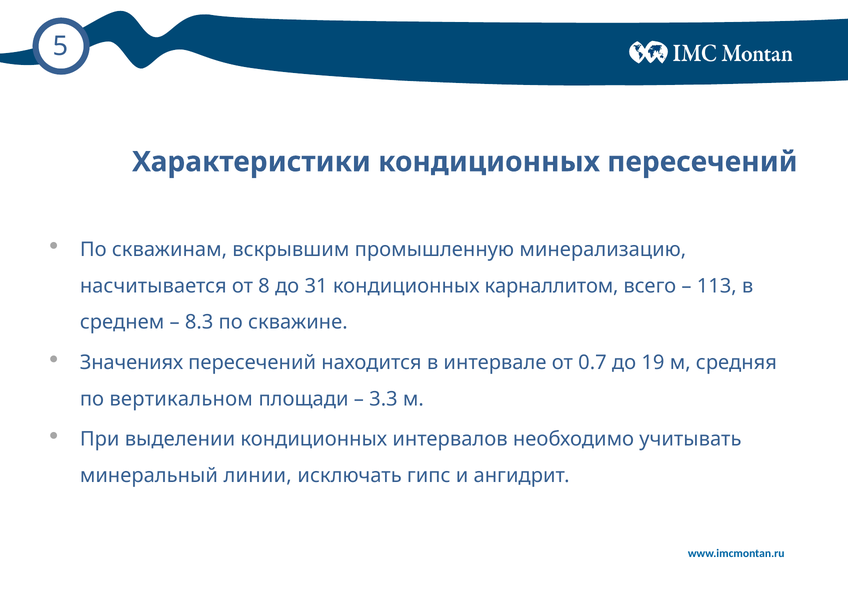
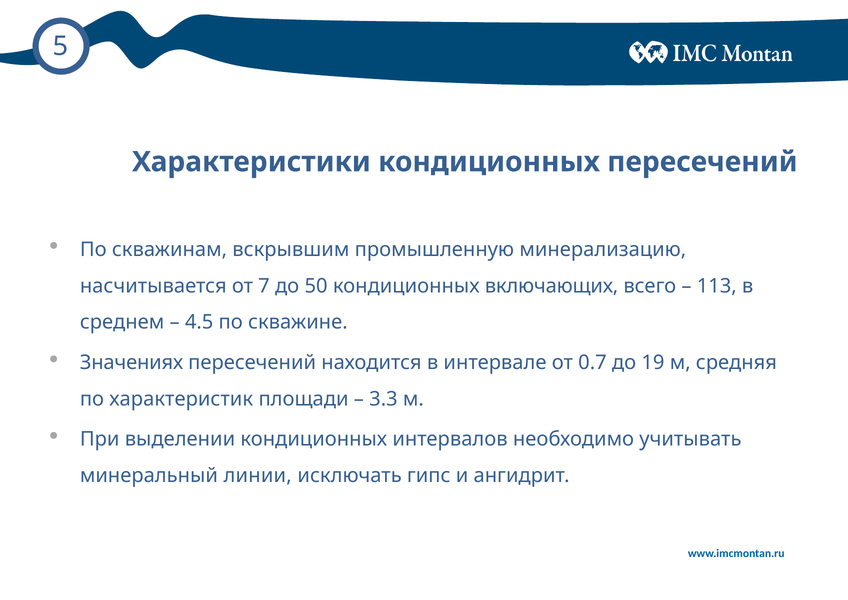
8: 8 -> 7
31: 31 -> 50
карналлитом: карналлитом -> включающих
8.3: 8.3 -> 4.5
вертикальном: вертикальном -> характеристик
